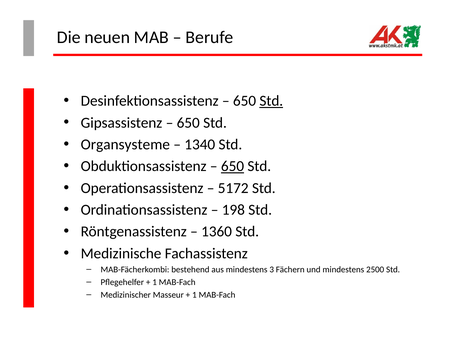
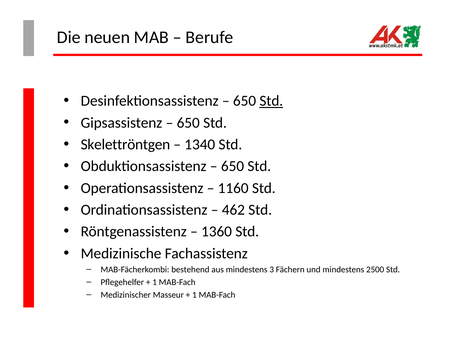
Organsysteme: Organsysteme -> Skelettröntgen
650 at (233, 166) underline: present -> none
5172: 5172 -> 1160
198: 198 -> 462
